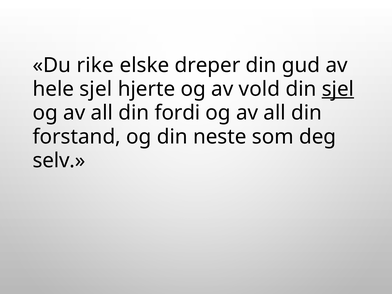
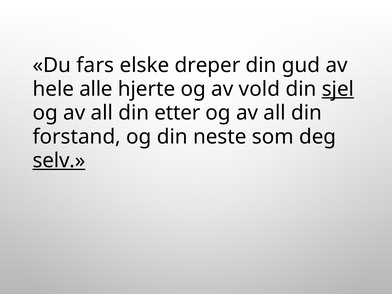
rike: rike -> fars
hele sjel: sjel -> alle
fordi: fordi -> etter
selv underline: none -> present
